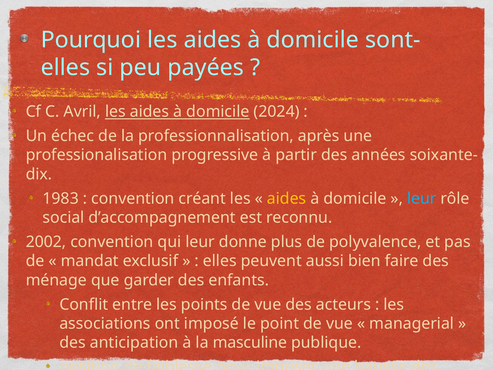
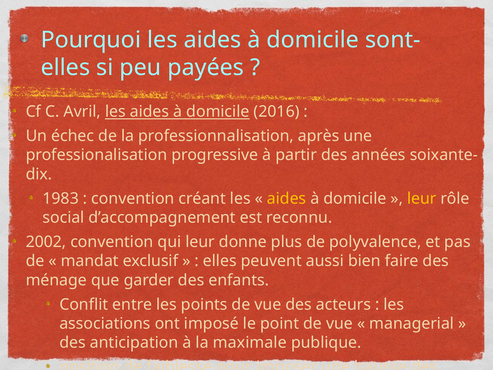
2024: 2024 -> 2016
leur at (422, 198) colour: light blue -> yellow
masculine: masculine -> maximale
